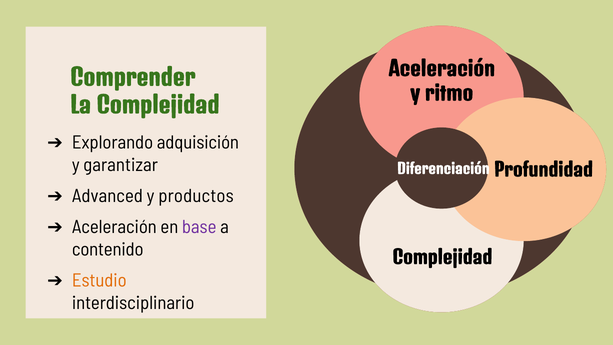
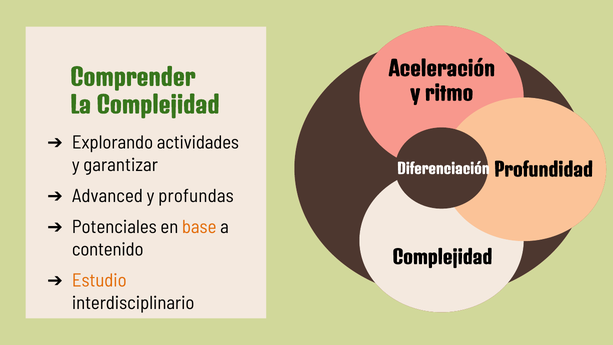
adquisición: adquisición -> actividades
productos: productos -> profundas
Aceleración at (114, 227): Aceleración -> Potenciales
base colour: purple -> orange
